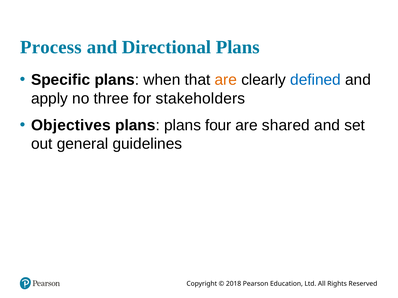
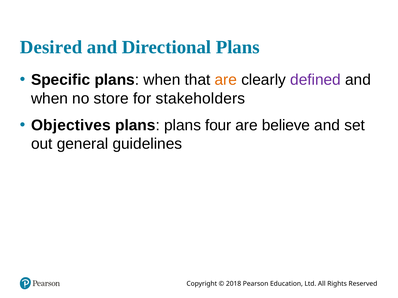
Process: Process -> Desired
defined colour: blue -> purple
apply at (50, 99): apply -> when
three: three -> store
shared: shared -> believe
